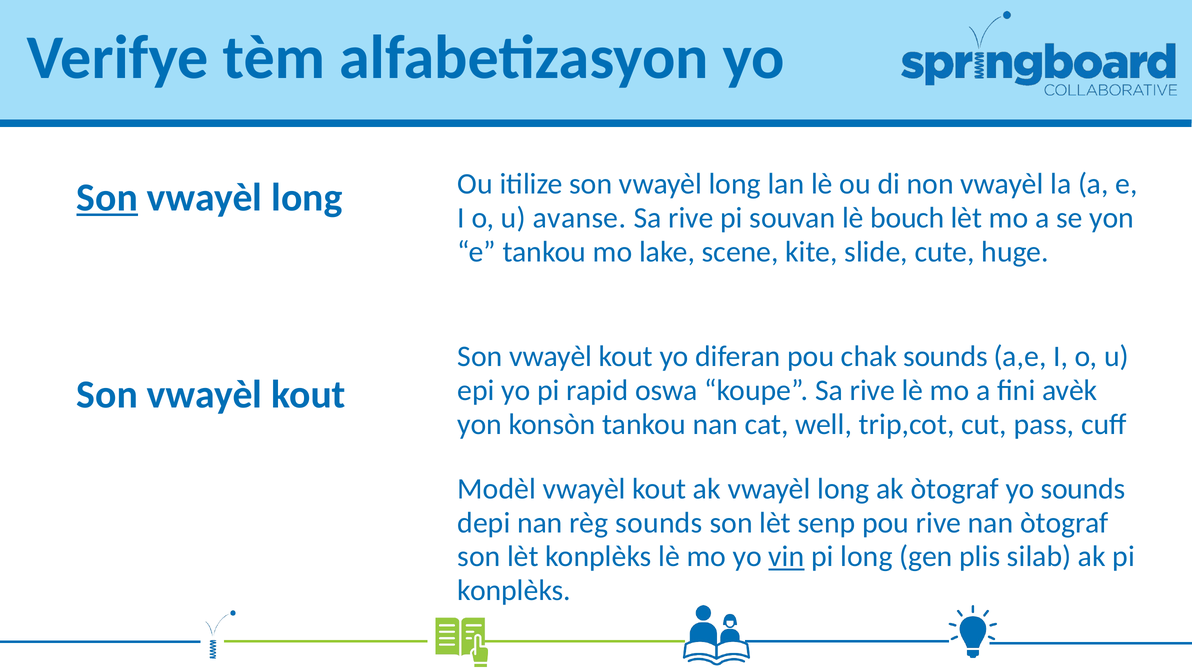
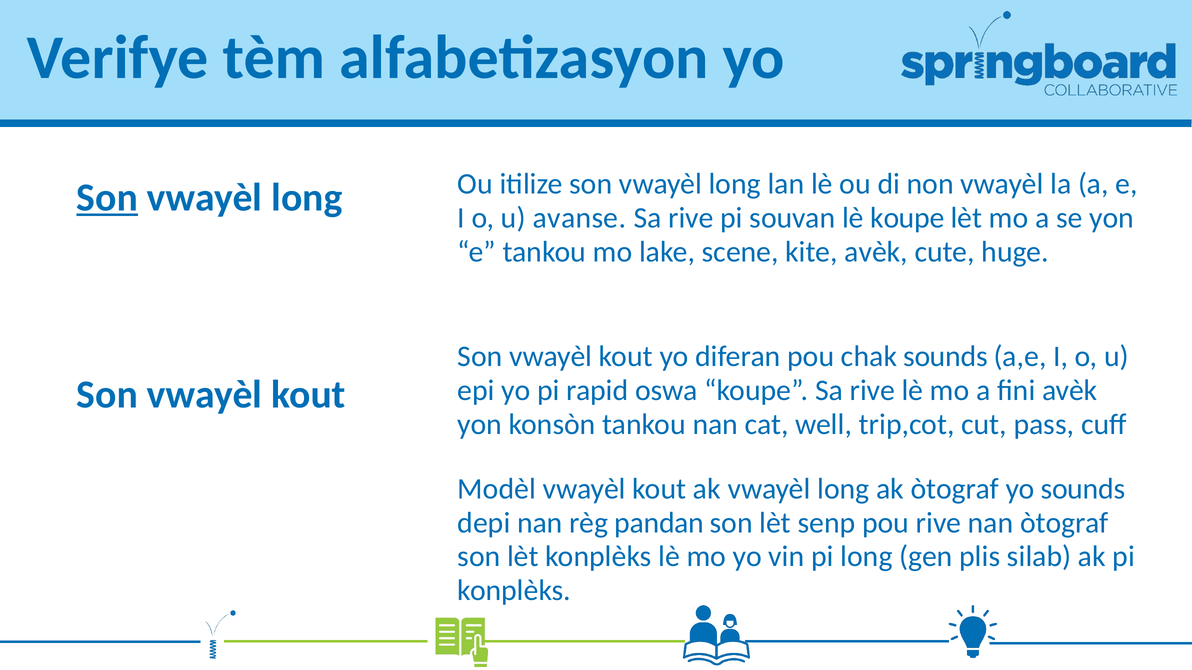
lè bouch: bouch -> koupe
kite slide: slide -> avèk
règ sounds: sounds -> pandan
vin underline: present -> none
